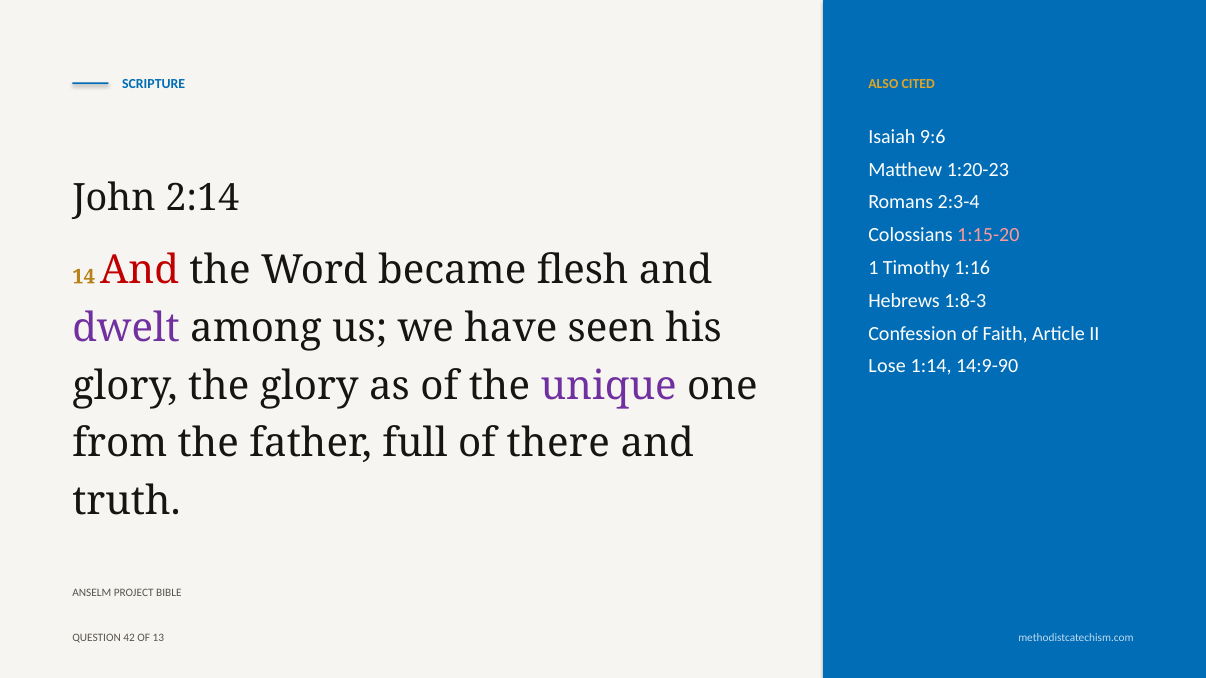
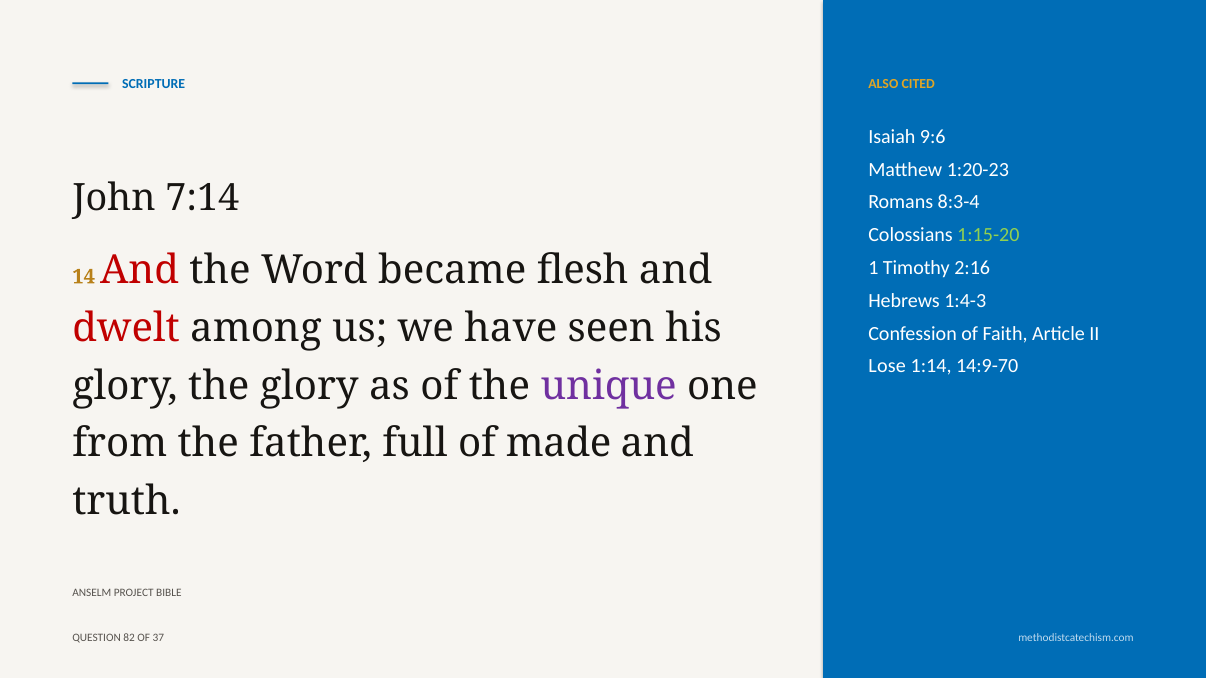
2:14: 2:14 -> 7:14
2:3-4: 2:3-4 -> 8:3-4
1:15-20 colour: pink -> light green
1:16: 1:16 -> 2:16
1:8-3: 1:8-3 -> 1:4-3
dwelt colour: purple -> red
14:9-90: 14:9-90 -> 14:9-70
there: there -> made
42: 42 -> 82
13: 13 -> 37
